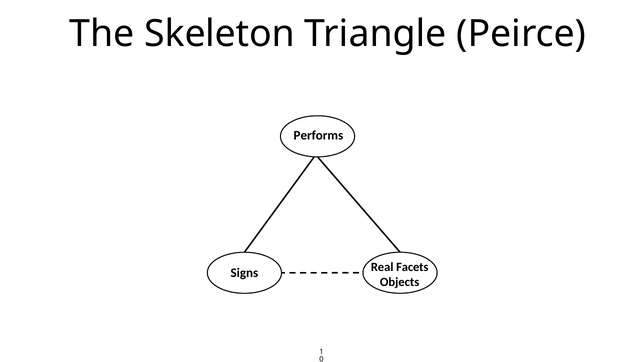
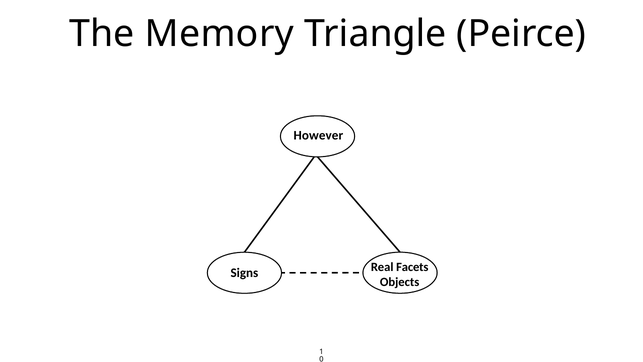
Skeleton: Skeleton -> Memory
Performs: Performs -> However
